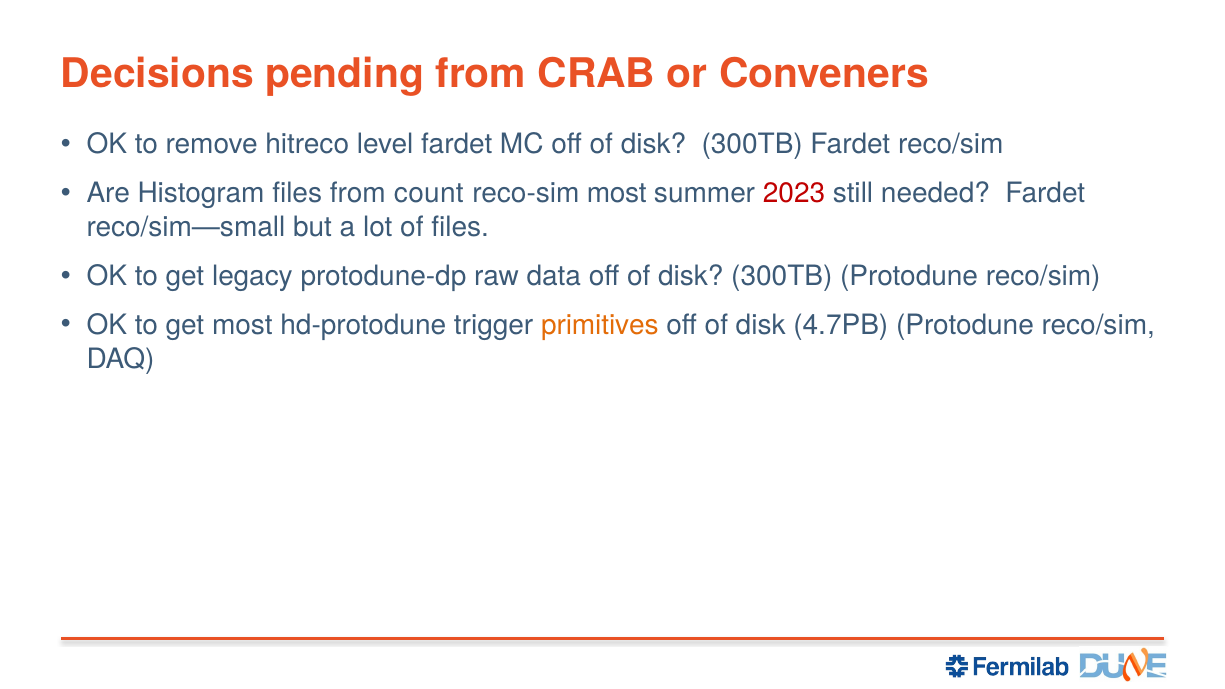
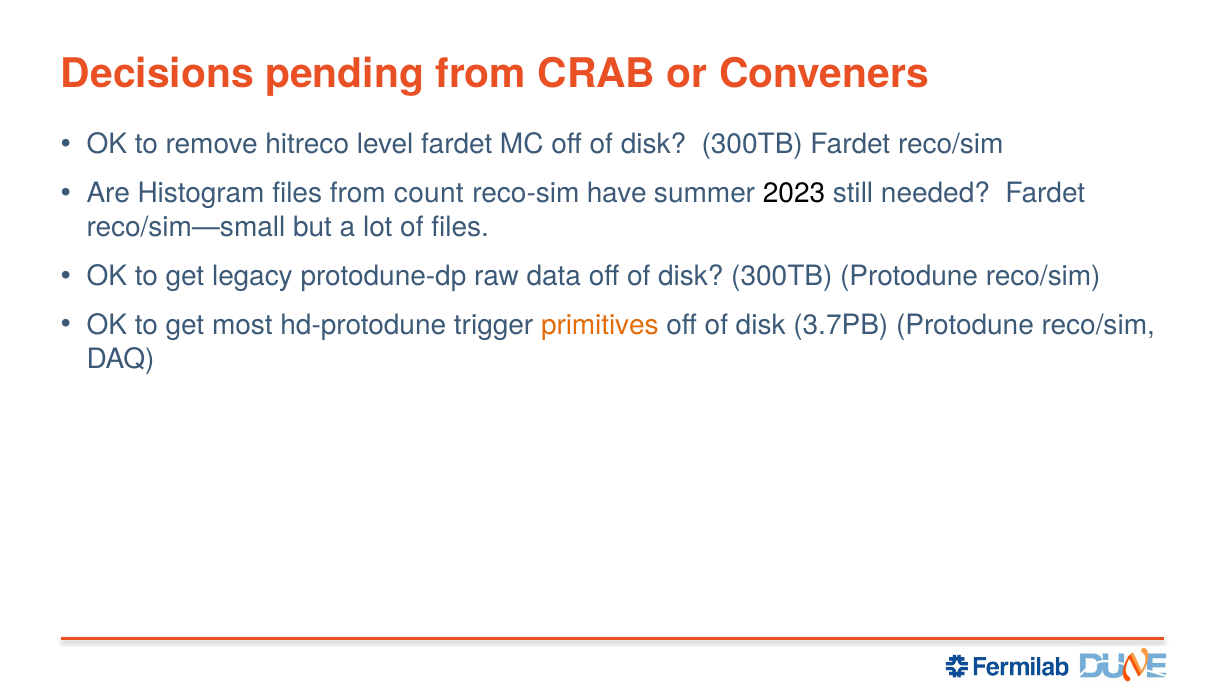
reco-sim most: most -> have
2023 colour: red -> black
4.7PB: 4.7PB -> 3.7PB
